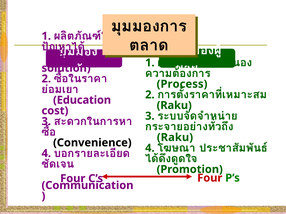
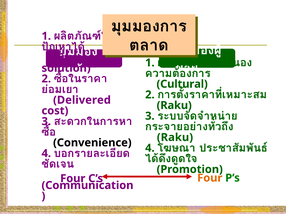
Process: Process -> Cultural
Education: Education -> Delivered
Four at (210, 178) colour: red -> orange
